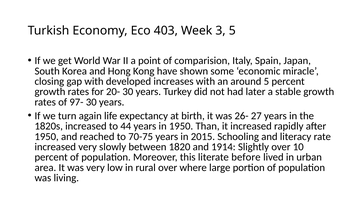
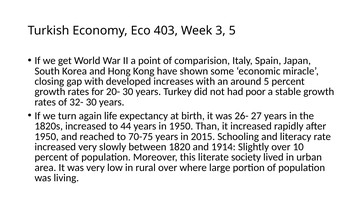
later: later -> poor
97-: 97- -> 32-
before: before -> society
